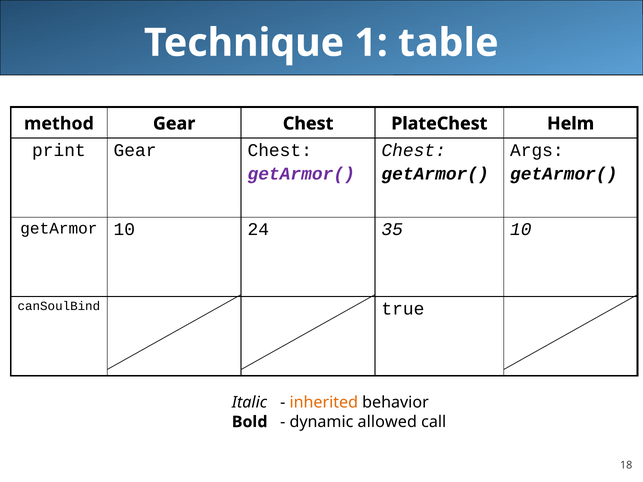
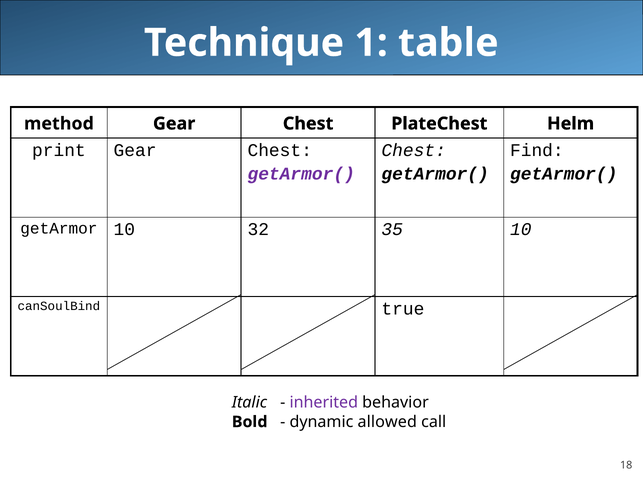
Args: Args -> Find
24: 24 -> 32
inherited colour: orange -> purple
